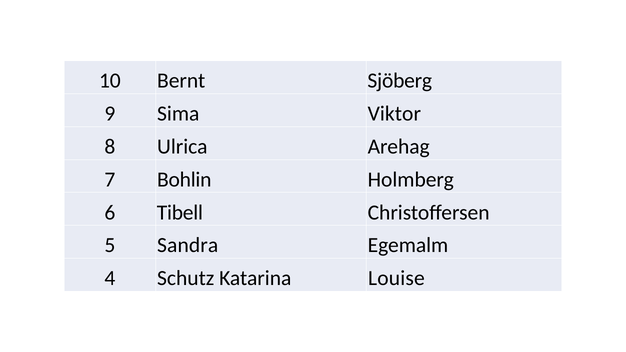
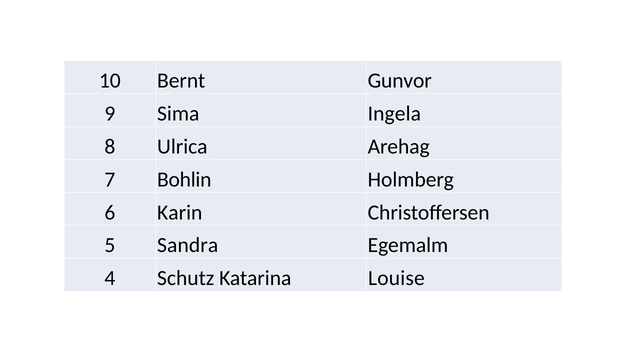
Sjöberg: Sjöberg -> Gunvor
Viktor: Viktor -> Ingela
Tibell: Tibell -> Karin
